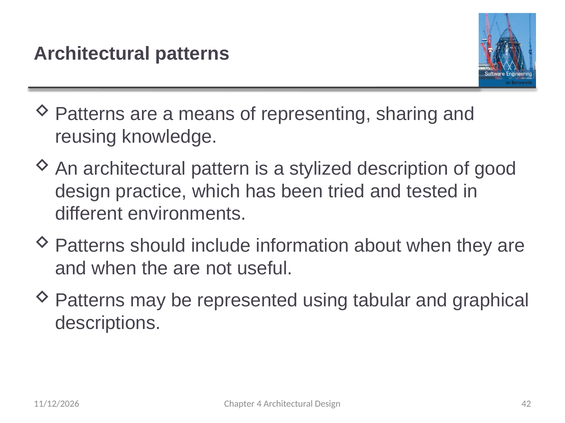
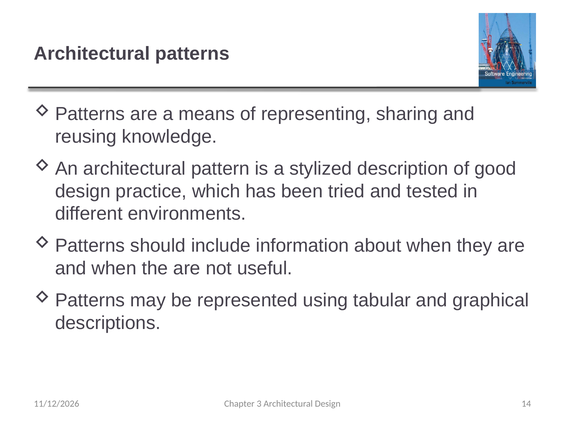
4: 4 -> 3
42: 42 -> 14
